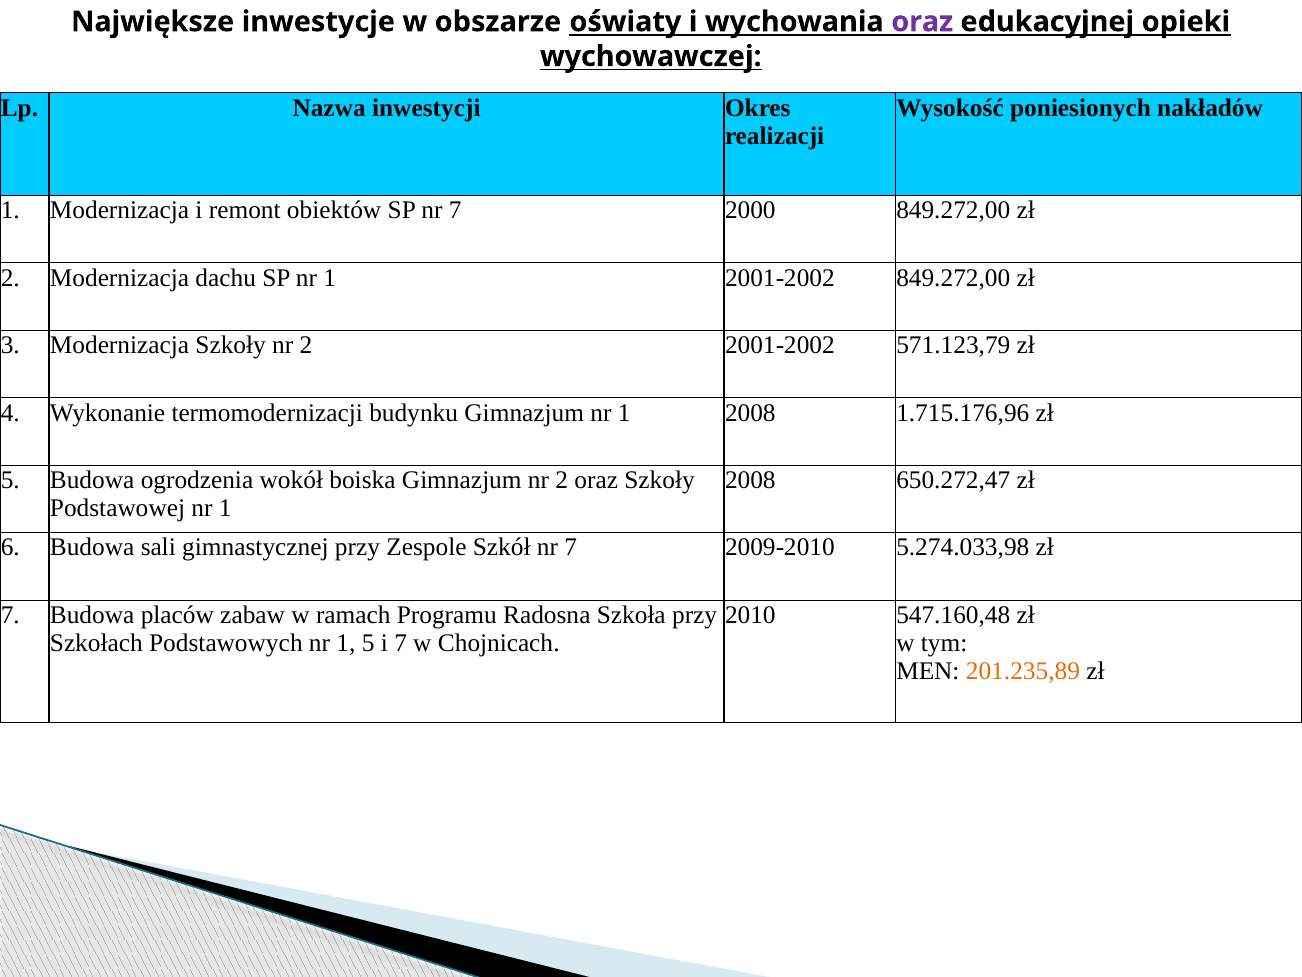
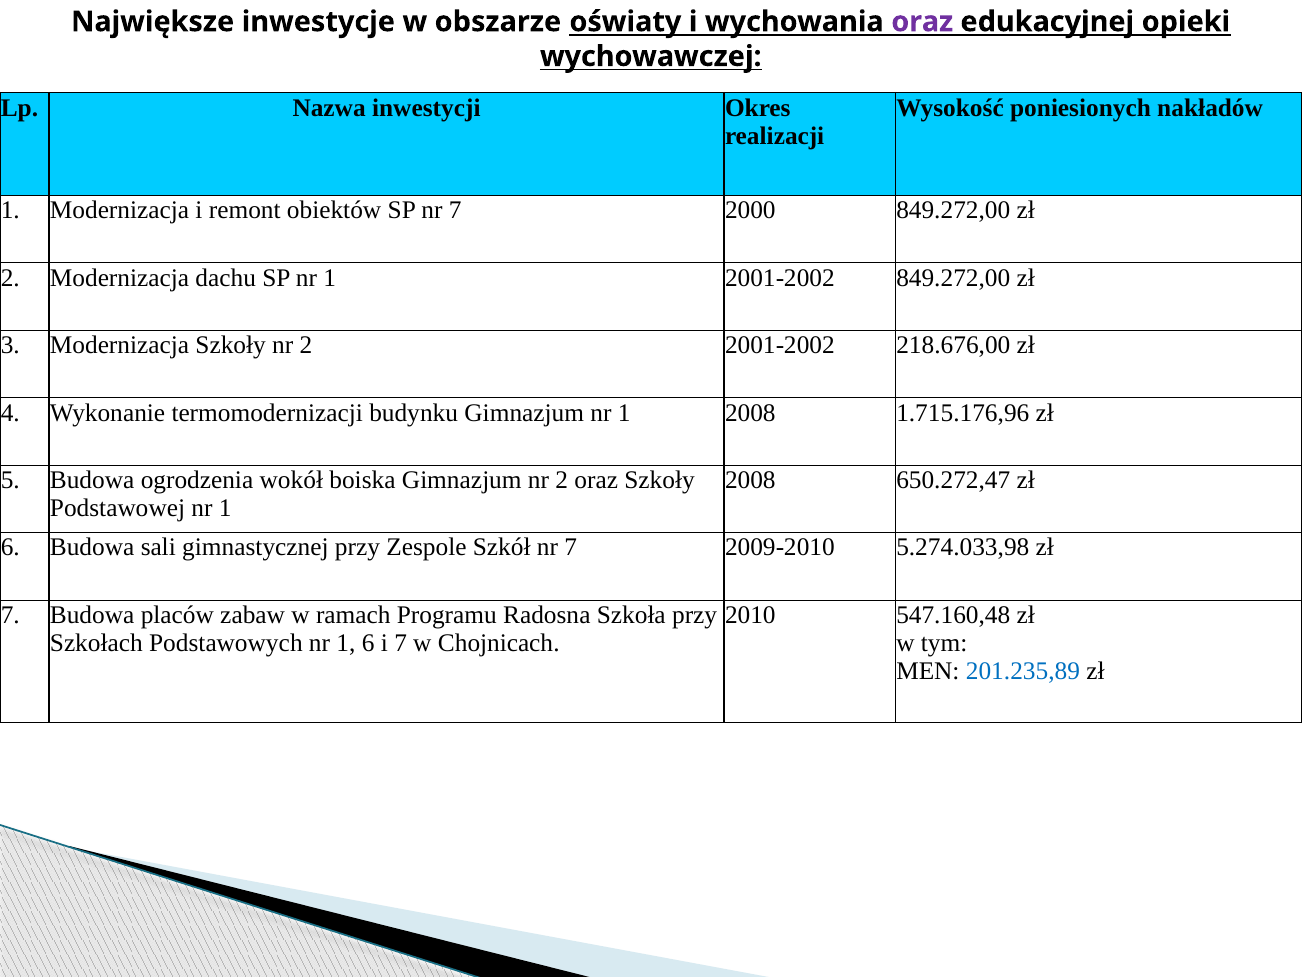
571.123,79: 571.123,79 -> 218.676,00
1 5: 5 -> 6
201.235,89 colour: orange -> blue
